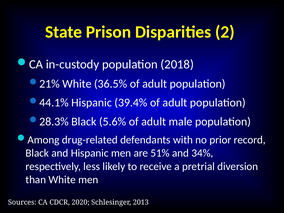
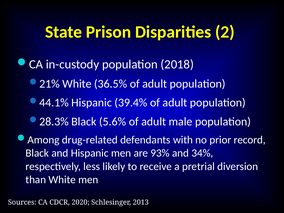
51%: 51% -> 93%
